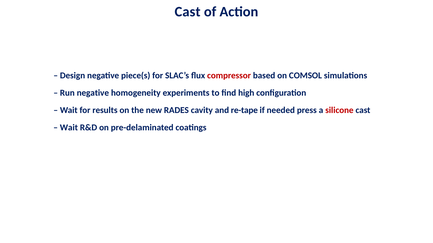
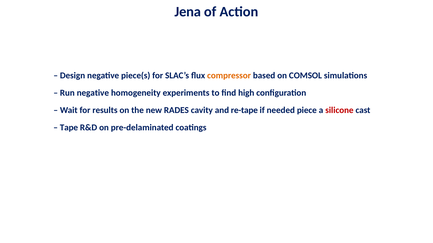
Cast at (188, 12): Cast -> Jena
compressor colour: red -> orange
press: press -> piece
Wait at (69, 128): Wait -> Tape
